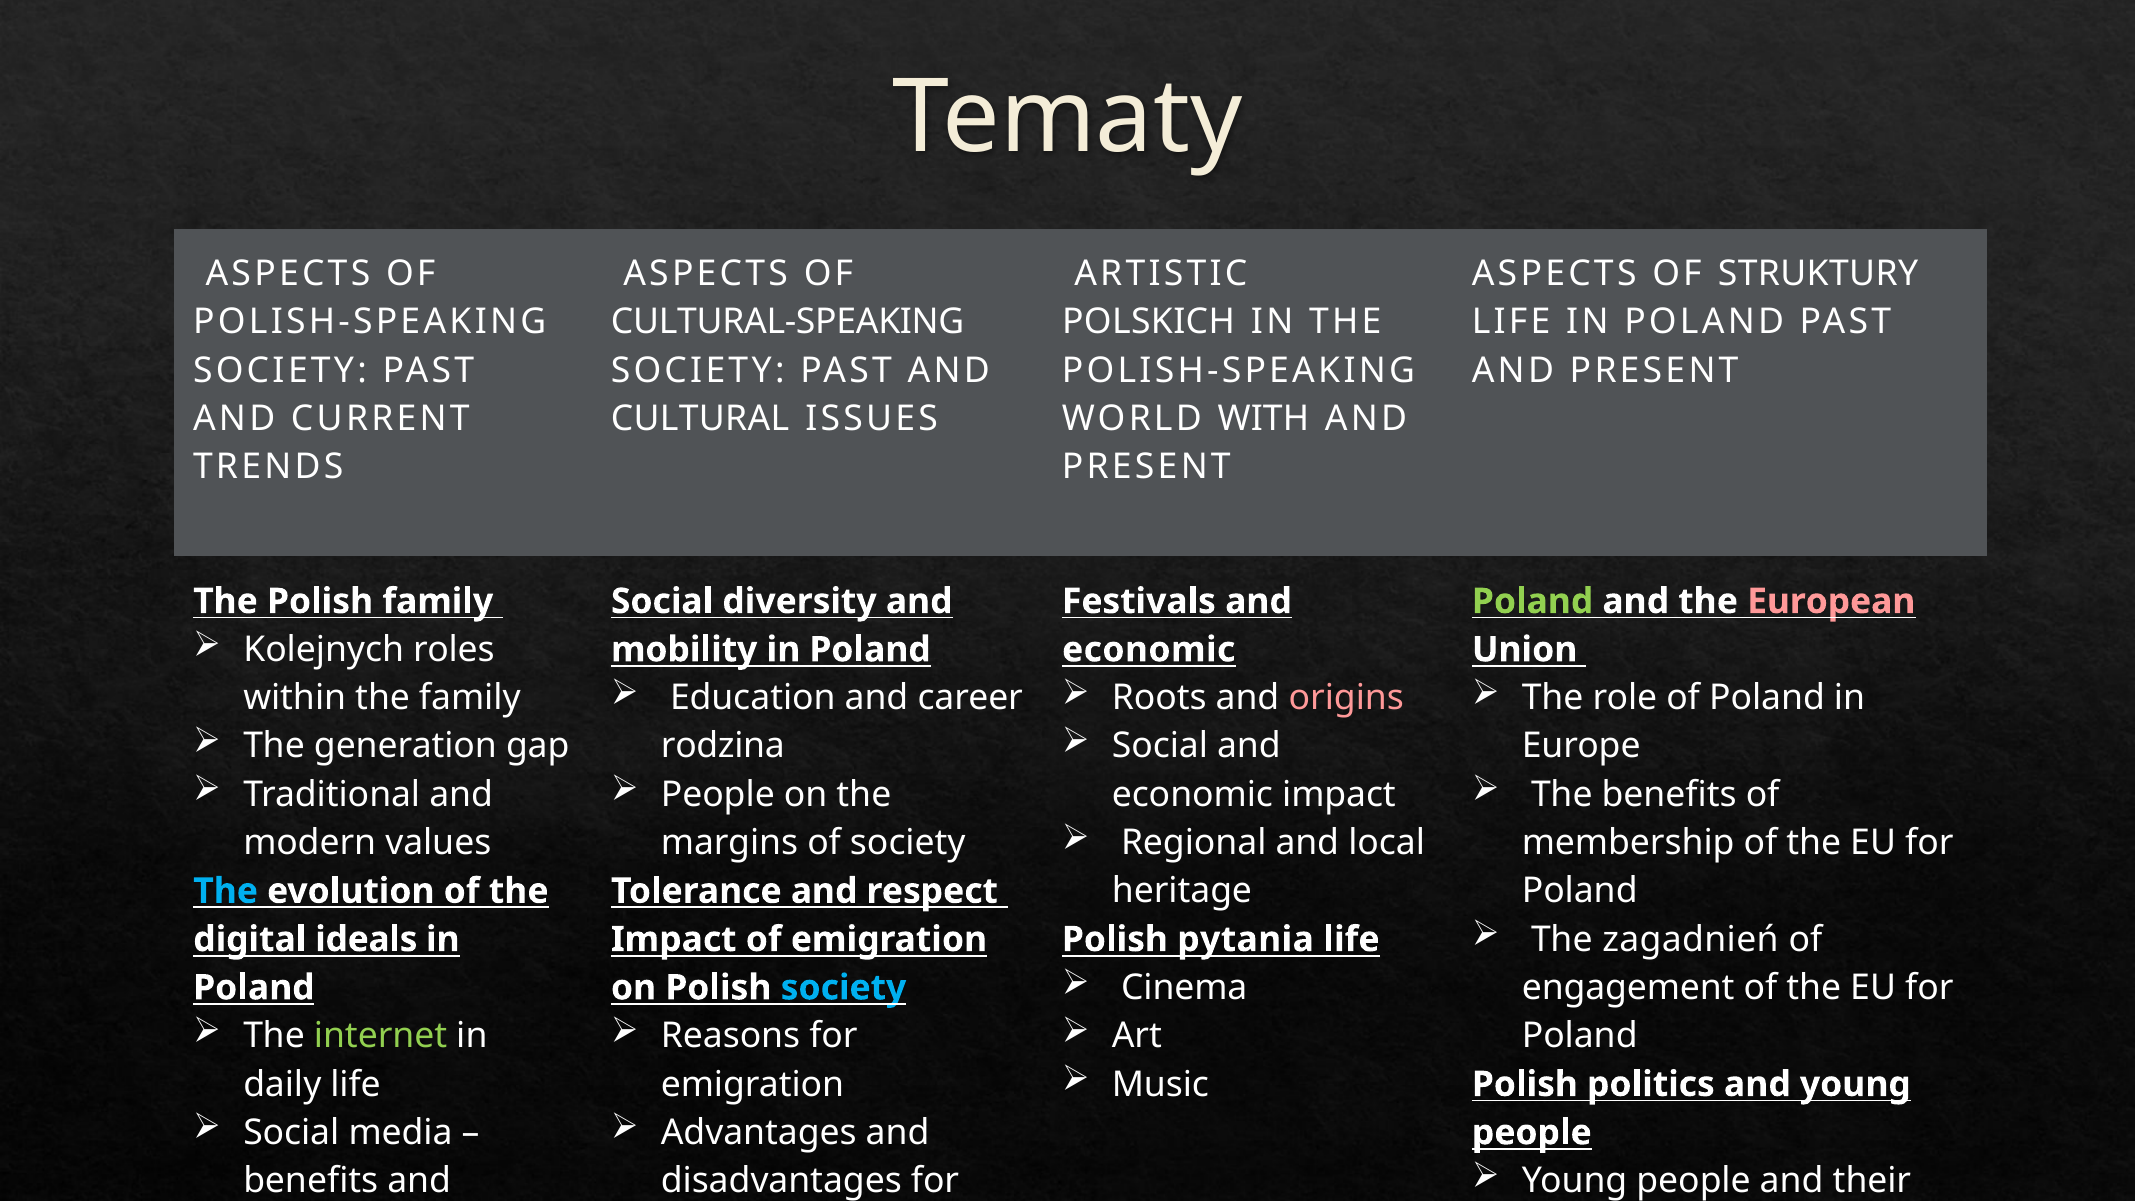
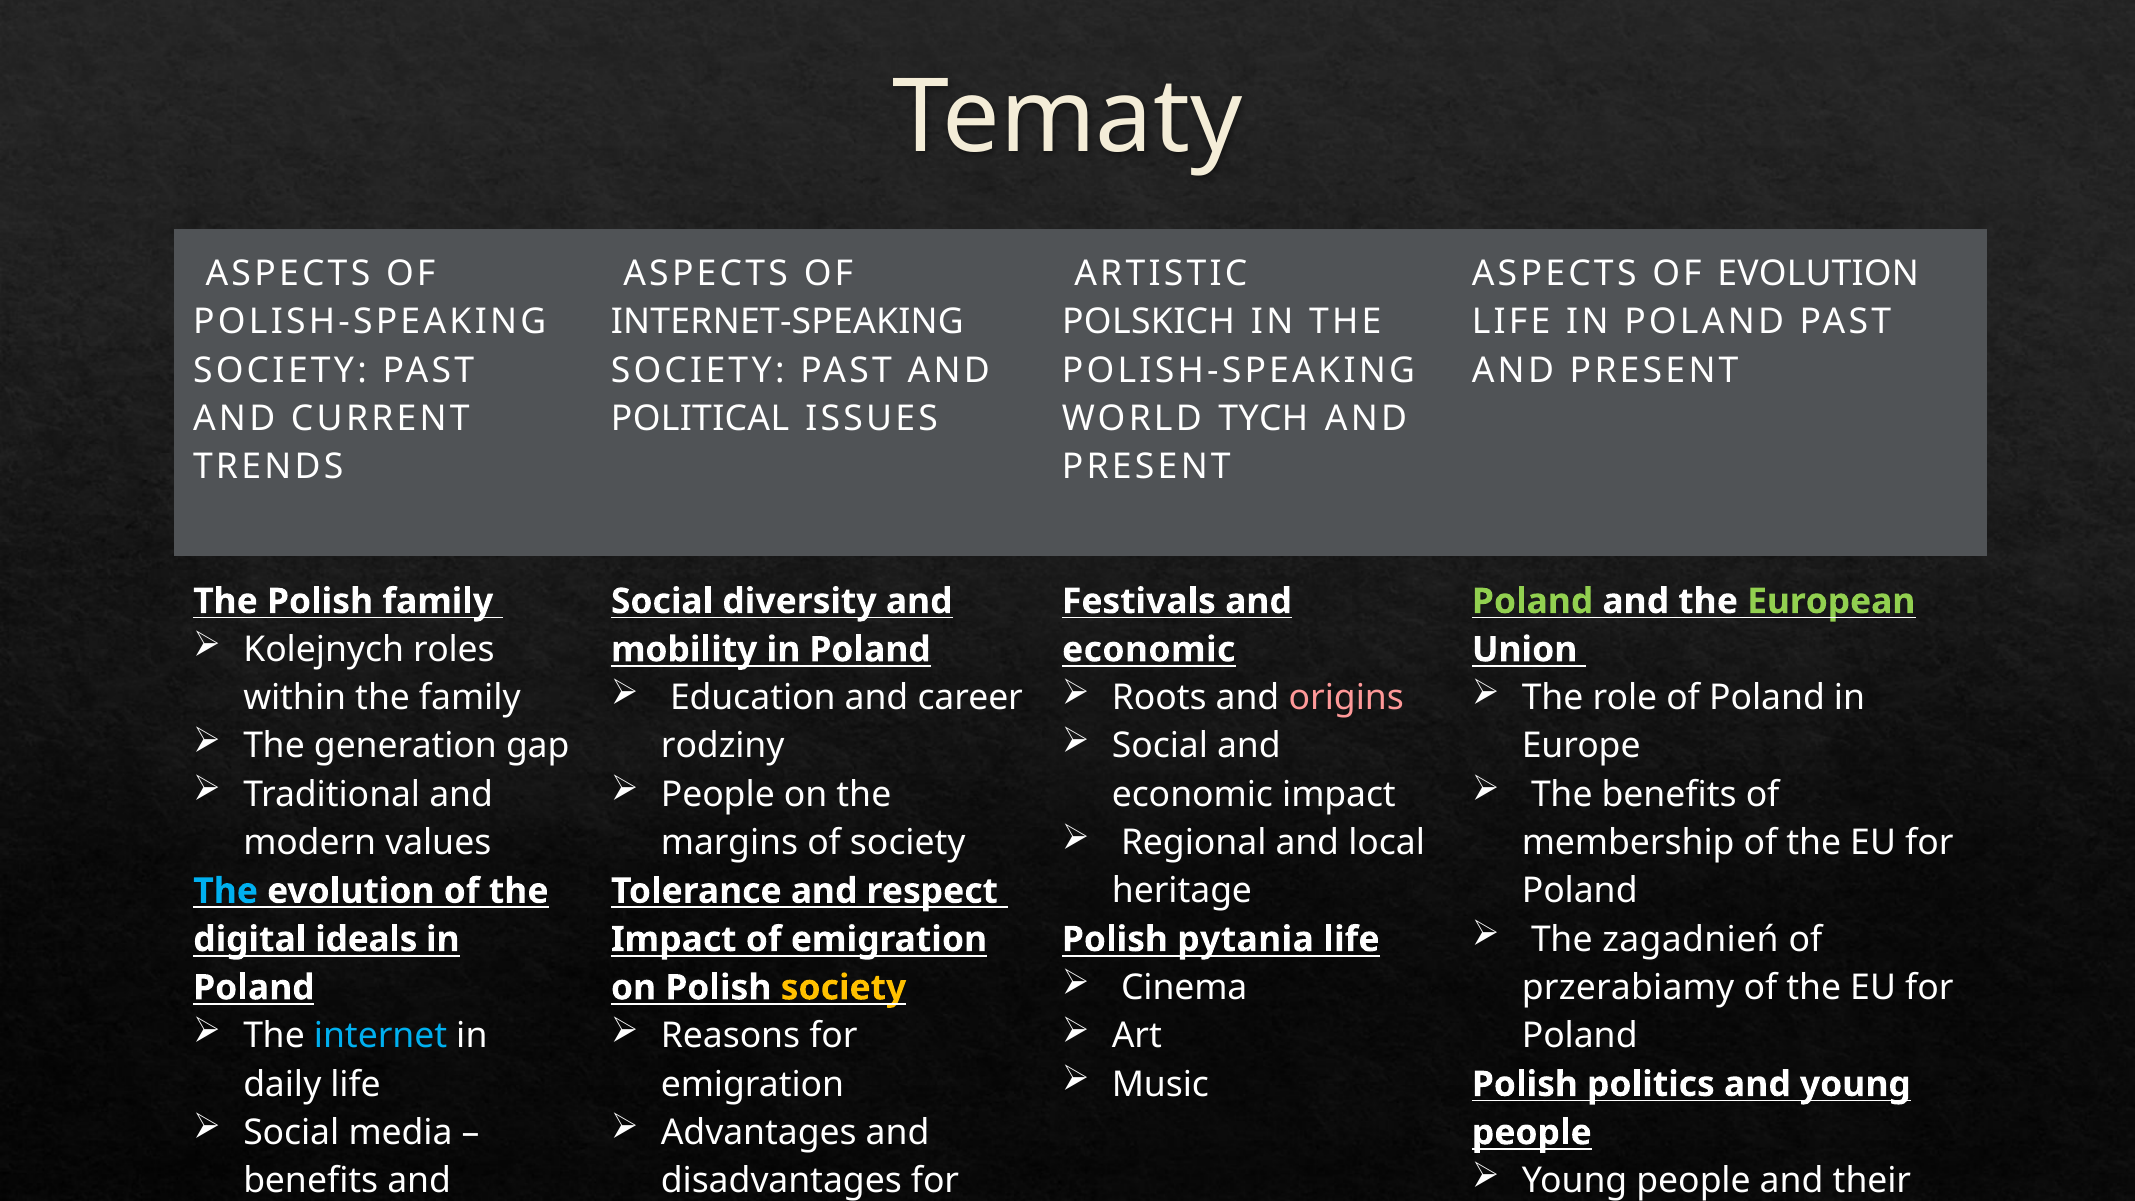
OF STRUKTURY: STRUKTURY -> EVOLUTION
CULTURAL-SPEAKING: CULTURAL-SPEAKING -> INTERNET-SPEAKING
CULTURAL: CULTURAL -> POLITICAL
WORLD WITH: WITH -> TYCH
European colour: pink -> light green
rodzina: rodzina -> rodziny
engagement at (1628, 988): engagement -> przerabiamy
society at (843, 988) colour: light blue -> yellow
internet colour: light green -> light blue
